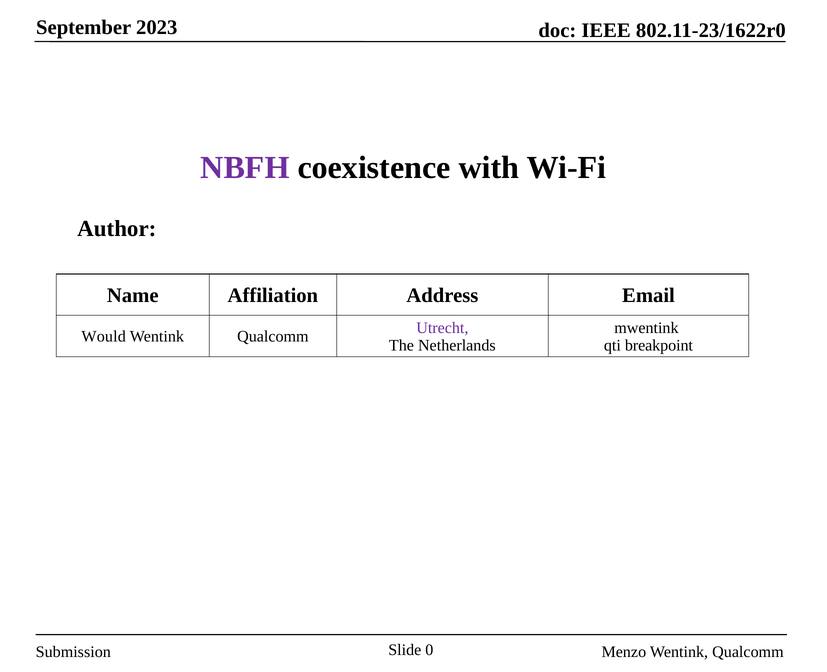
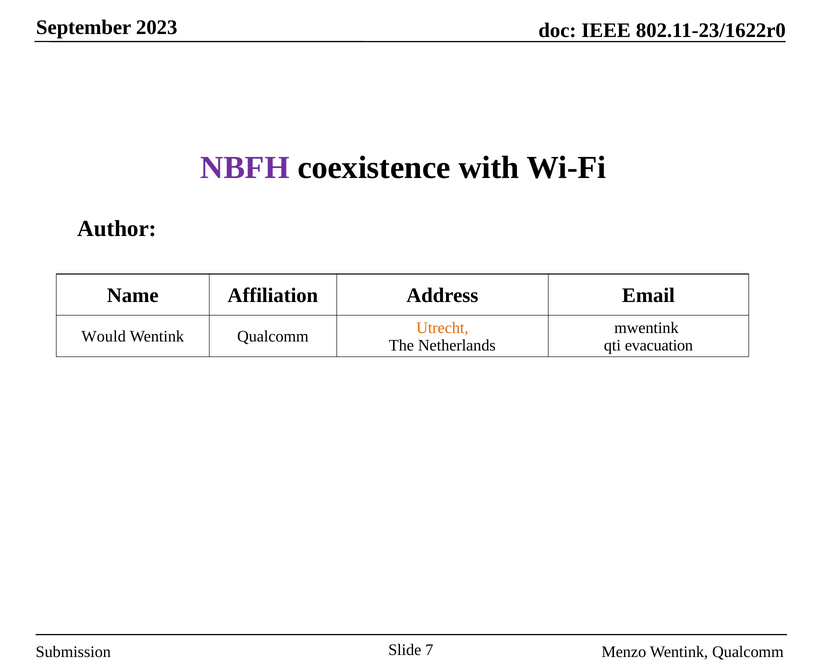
Utrecht colour: purple -> orange
breakpoint: breakpoint -> evacuation
0: 0 -> 7
